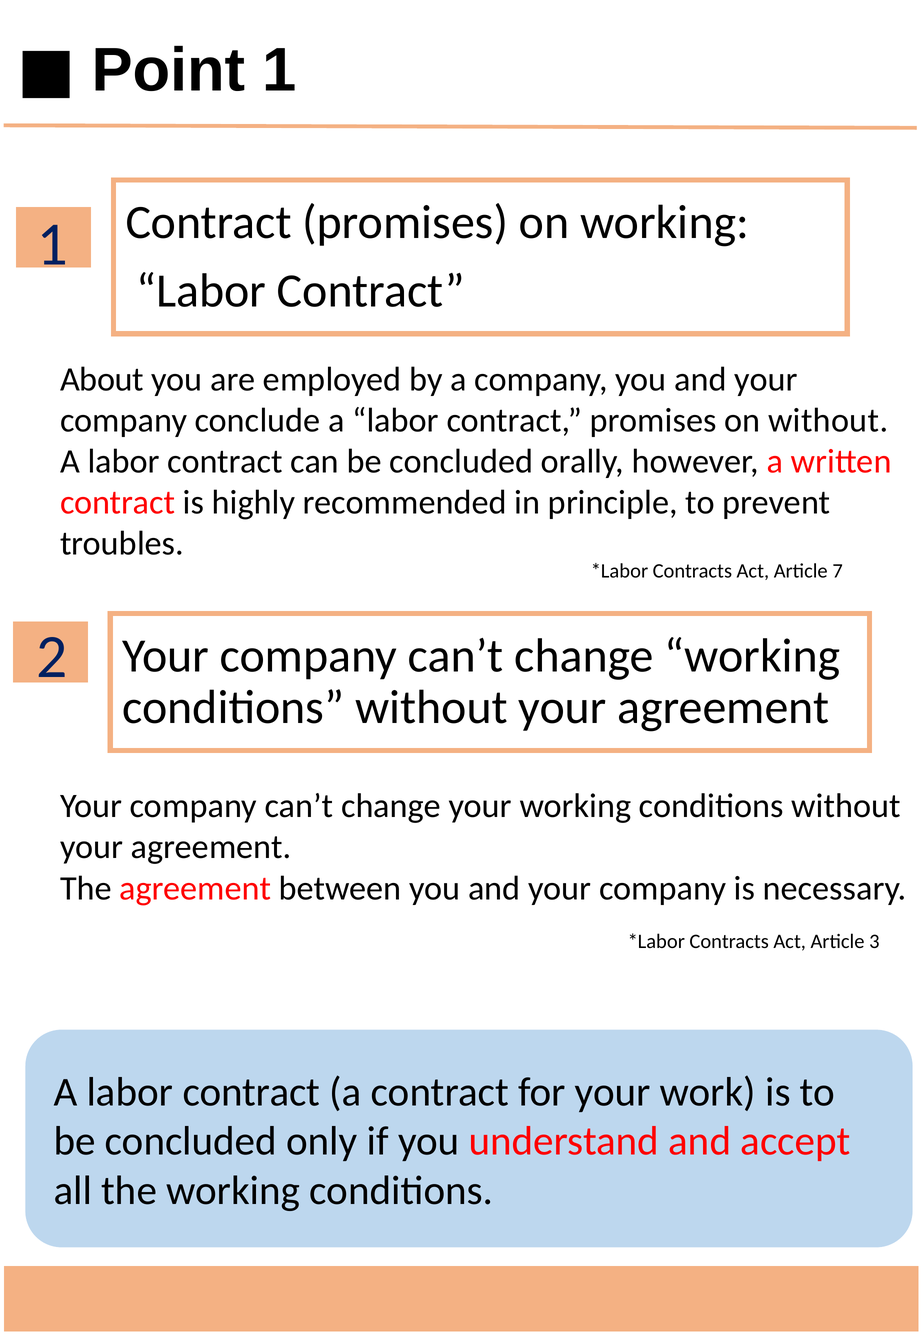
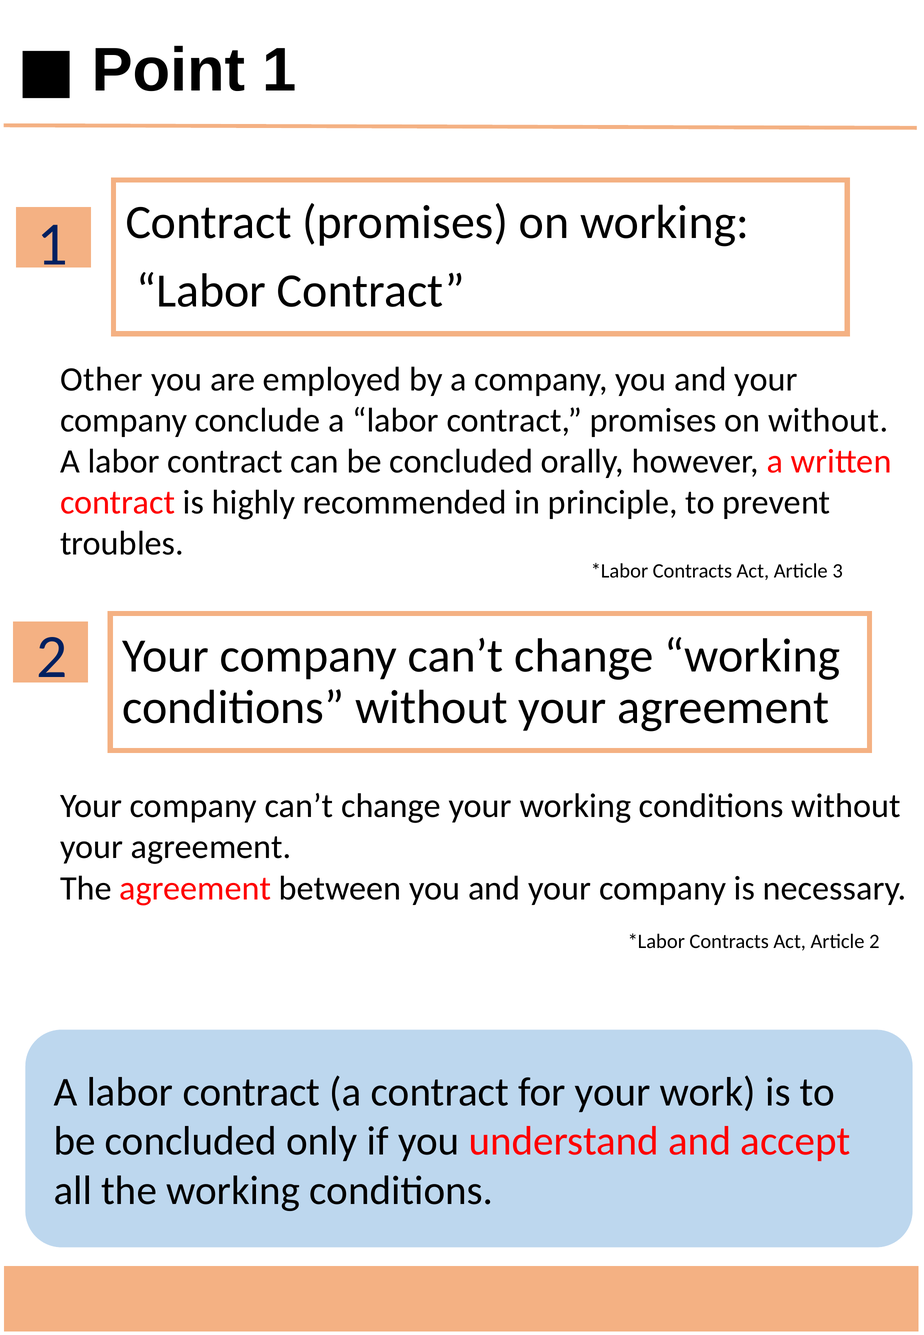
About: About -> Other
7: 7 -> 3
Article 3: 3 -> 2
